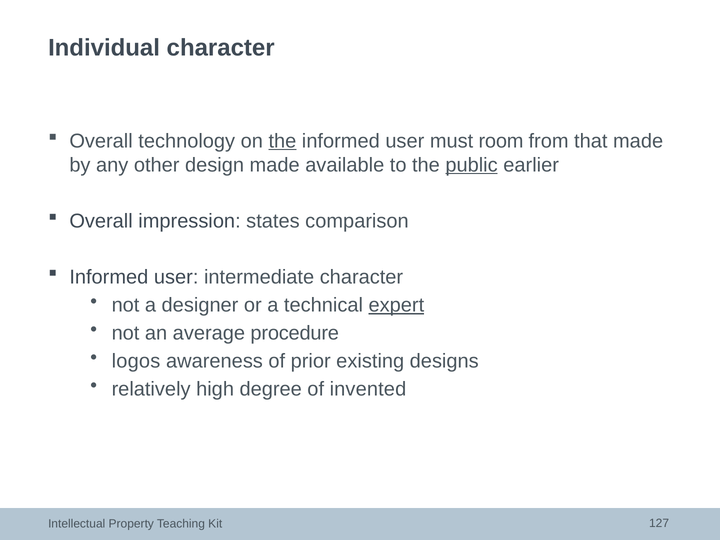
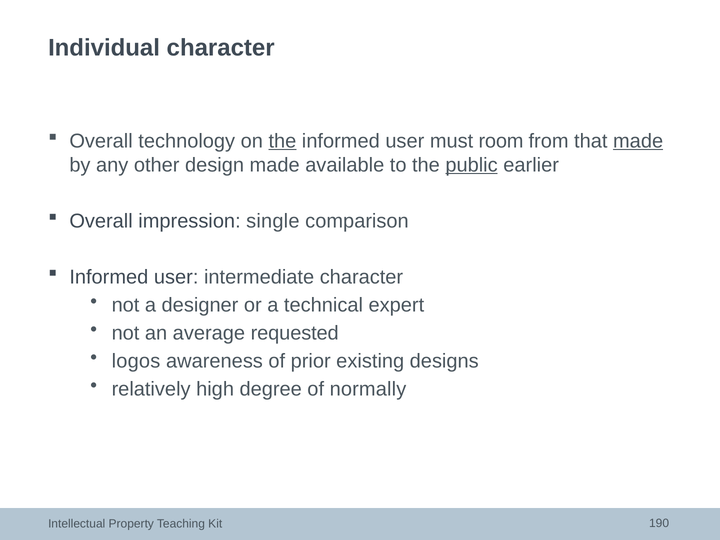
made at (638, 141) underline: none -> present
states: states -> single
expert underline: present -> none
procedure: procedure -> requested
invented: invented -> normally
127: 127 -> 190
